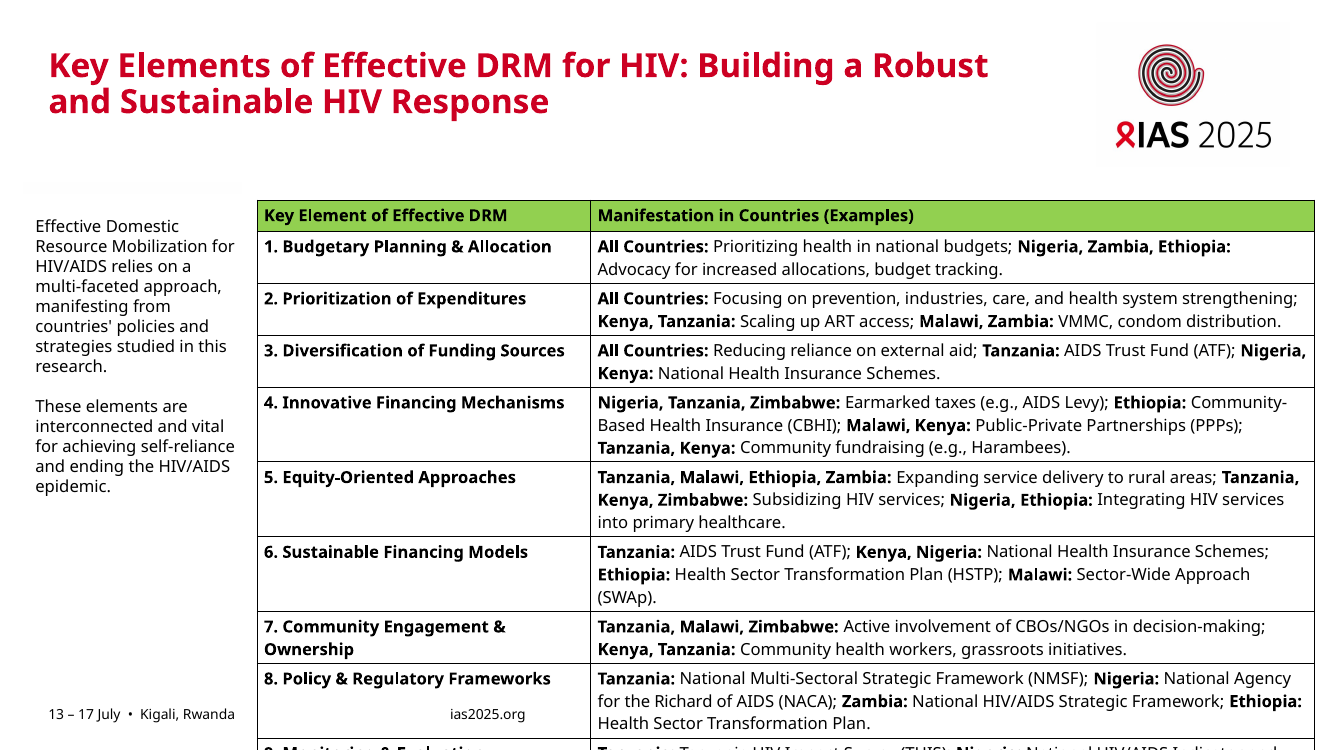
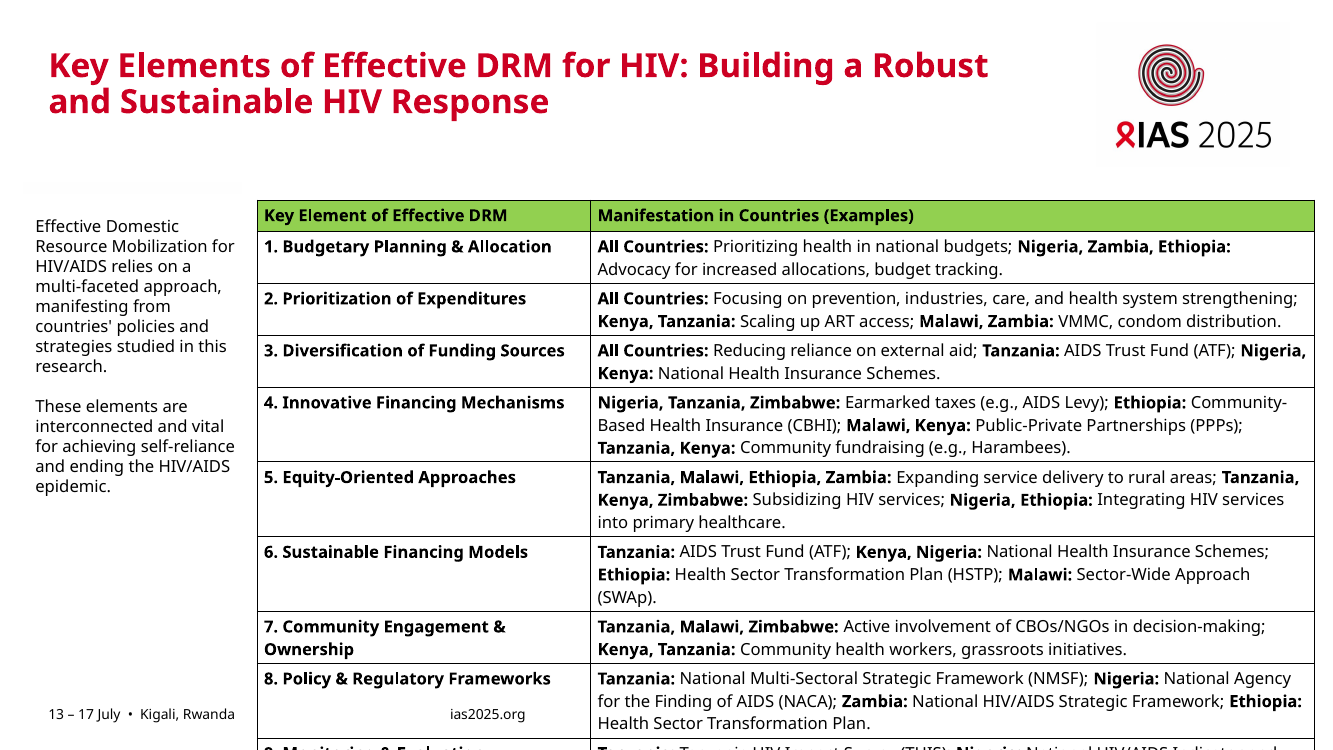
Richard: Richard -> Finding
